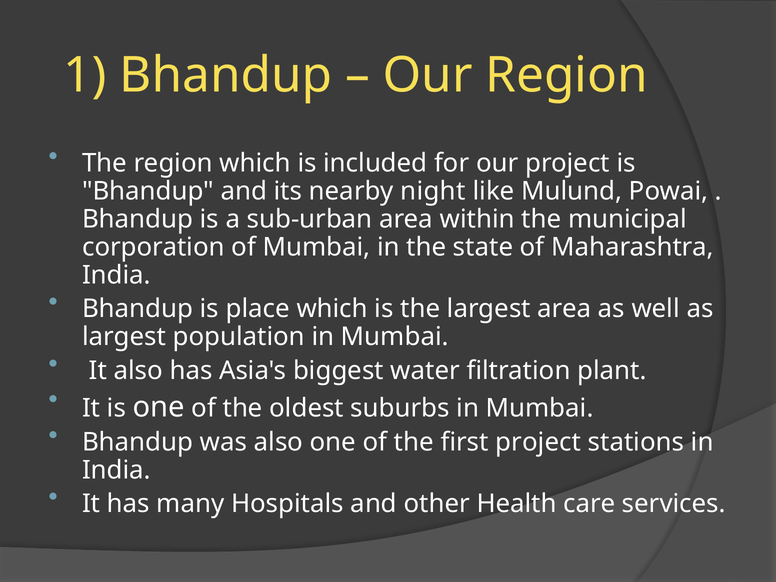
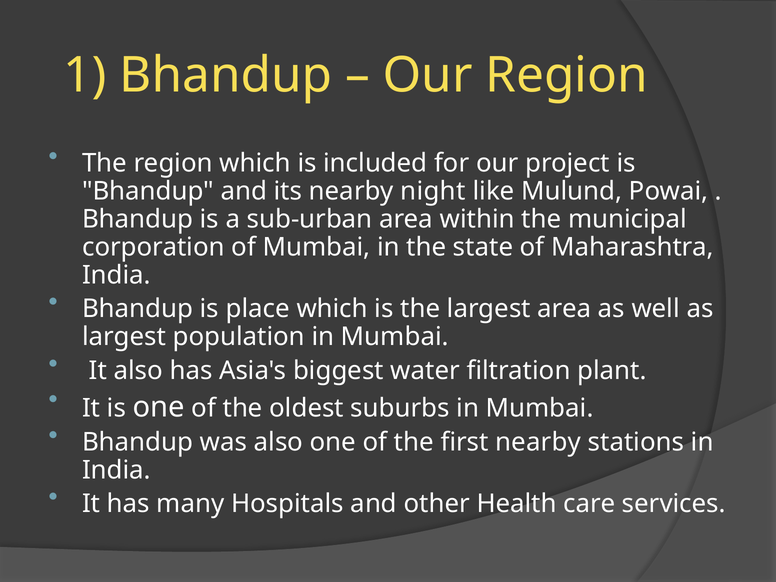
first project: project -> nearby
